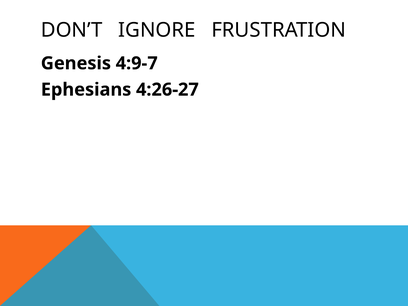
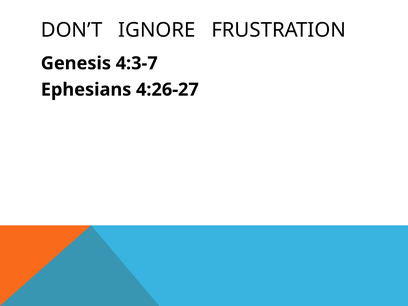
4:9-7: 4:9-7 -> 4:3-7
